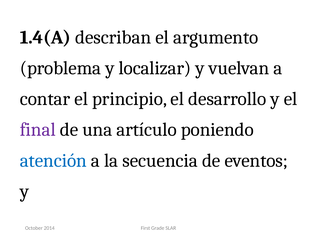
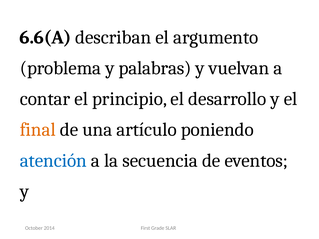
1.4(A: 1.4(A -> 6.6(A
localizar: localizar -> palabras
final colour: purple -> orange
